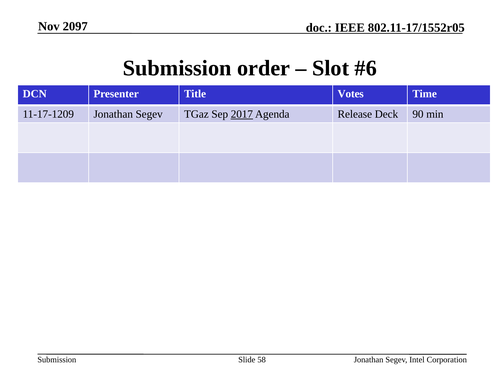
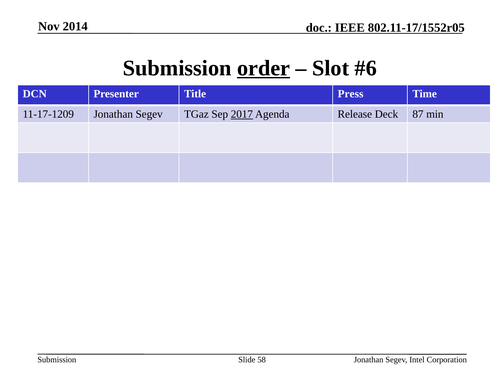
2097: 2097 -> 2014
order underline: none -> present
Votes: Votes -> Press
90: 90 -> 87
